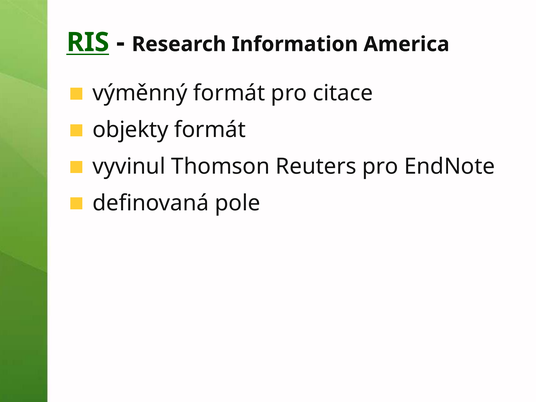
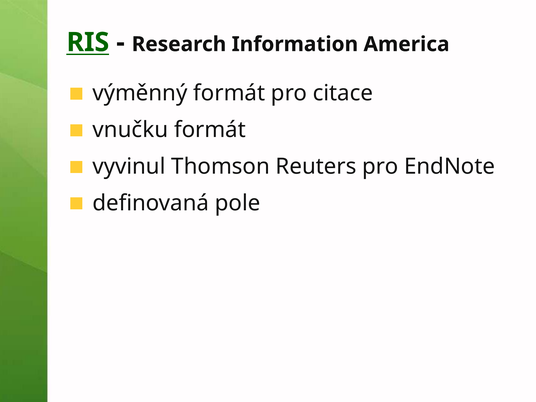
objekty: objekty -> vnučku
